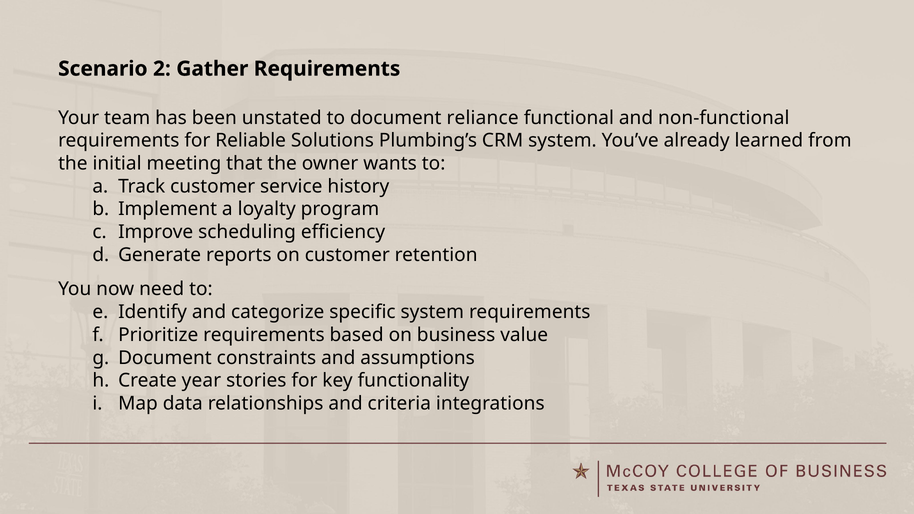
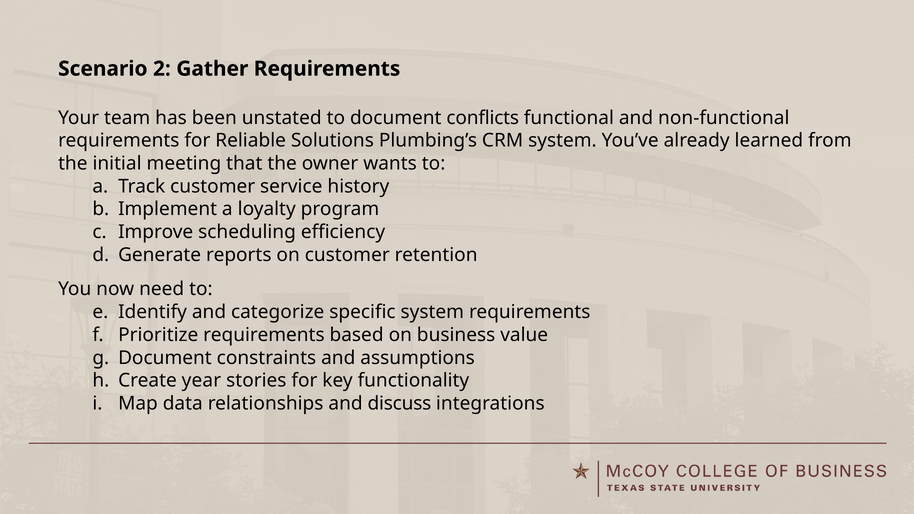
reliance: reliance -> conflicts
criteria: criteria -> discuss
